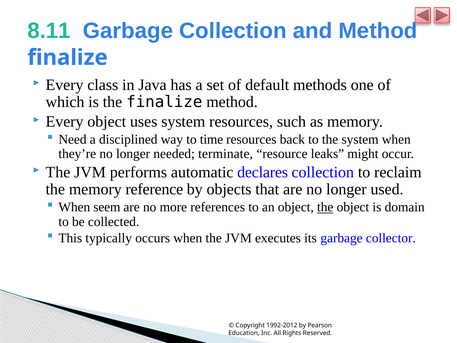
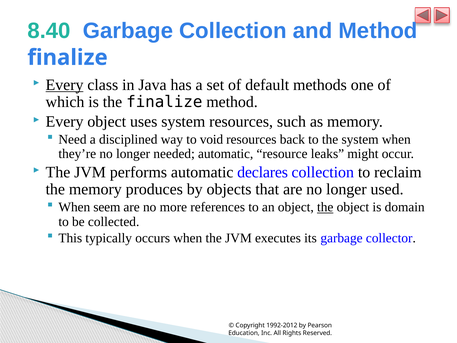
8.11: 8.11 -> 8.40
Every at (65, 85) underline: none -> present
time: time -> void
needed terminate: terminate -> automatic
reference: reference -> produces
